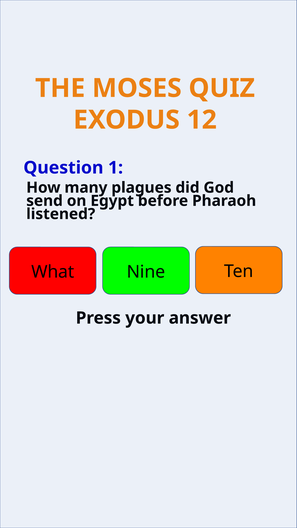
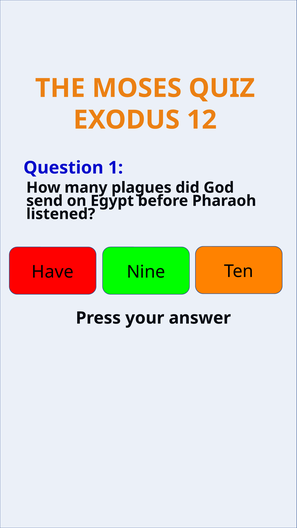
What: What -> Have
